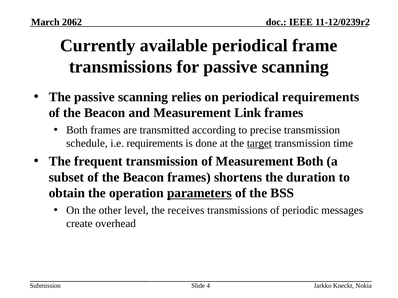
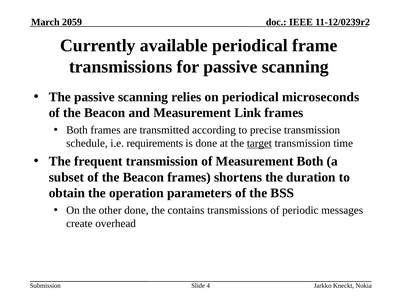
2062: 2062 -> 2059
periodical requirements: requirements -> microseconds
parameters underline: present -> none
other level: level -> done
receives: receives -> contains
